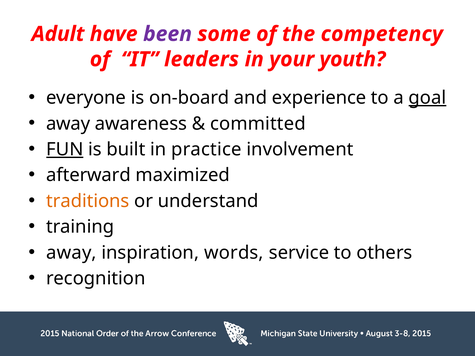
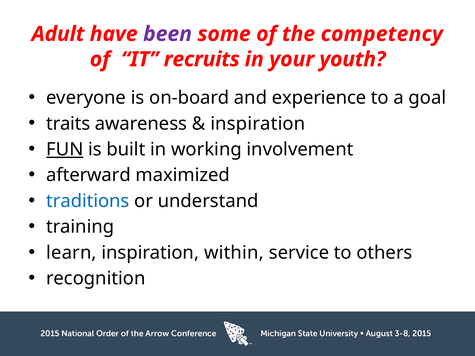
leaders: leaders -> recruits
goal underline: present -> none
away at (68, 124): away -> traits
committed at (258, 124): committed -> inspiration
practice: practice -> working
traditions colour: orange -> blue
away at (71, 253): away -> learn
words: words -> within
